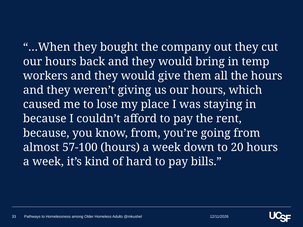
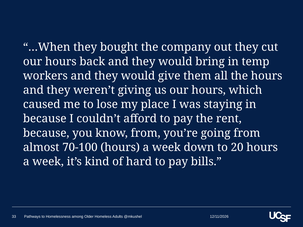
57-100: 57-100 -> 70-100
